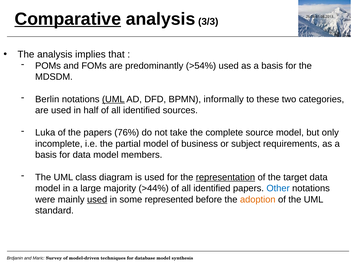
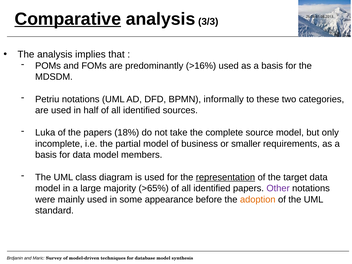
>54%: >54% -> >16%
Berlin: Berlin -> Petriu
UML at (113, 99) underline: present -> none
76%: 76% -> 18%
subject: subject -> smaller
>44%: >44% -> >65%
Other colour: blue -> purple
used at (97, 199) underline: present -> none
represented: represented -> appearance
